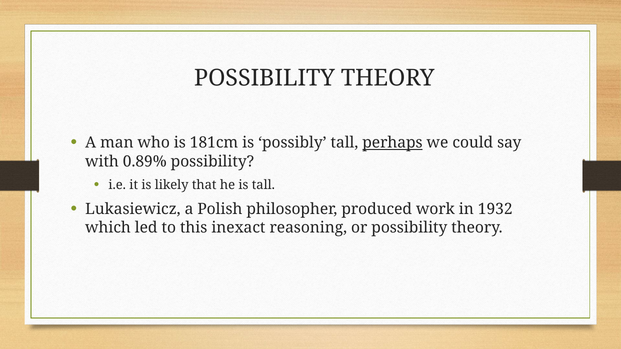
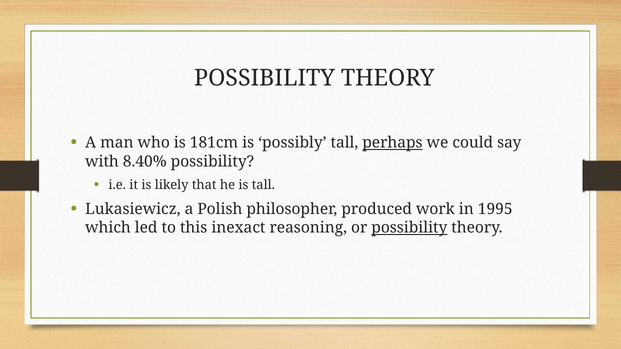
0.89%: 0.89% -> 8.40%
1932: 1932 -> 1995
possibility at (409, 228) underline: none -> present
